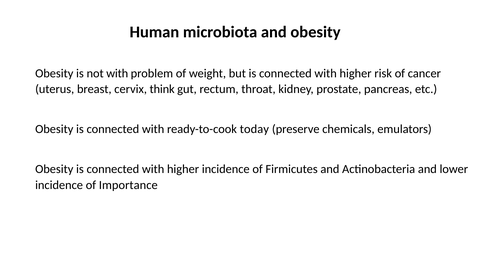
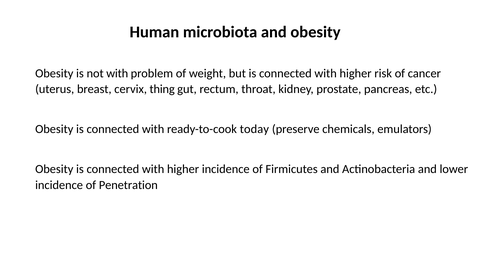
think: think -> thing
Importance: Importance -> Penetration
